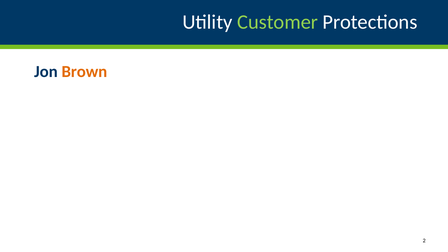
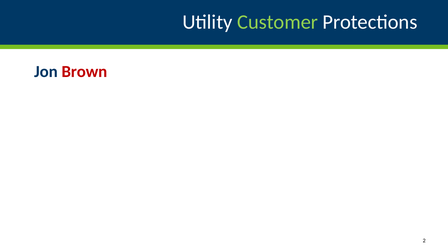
Brown colour: orange -> red
